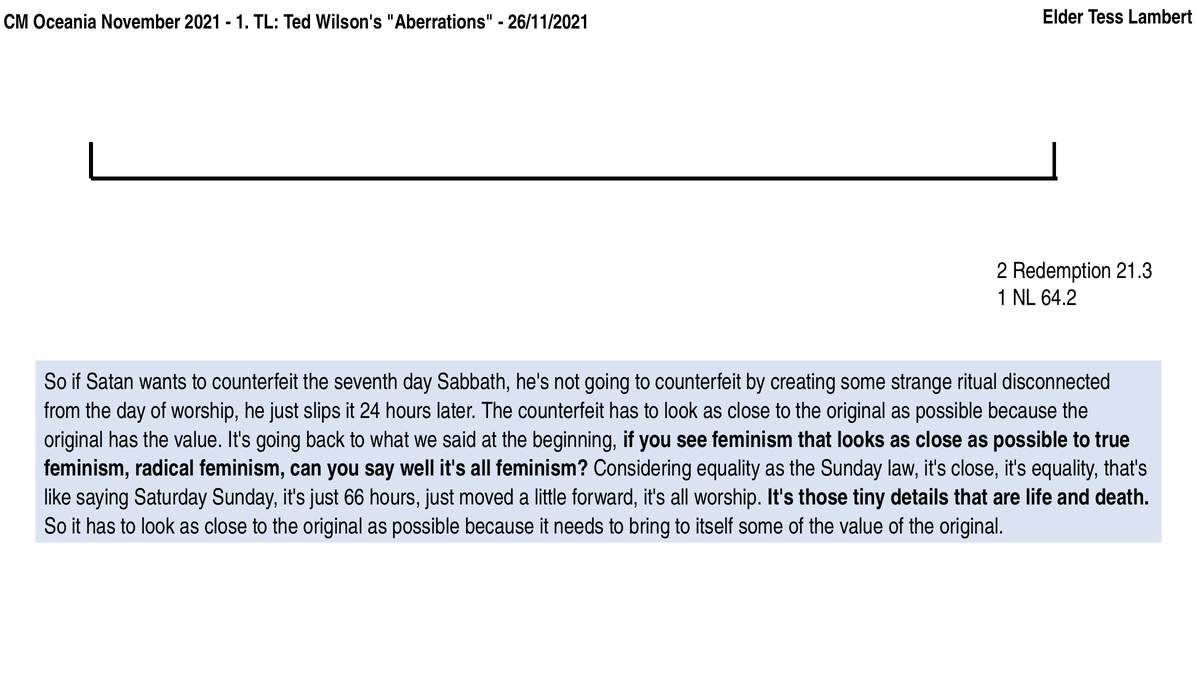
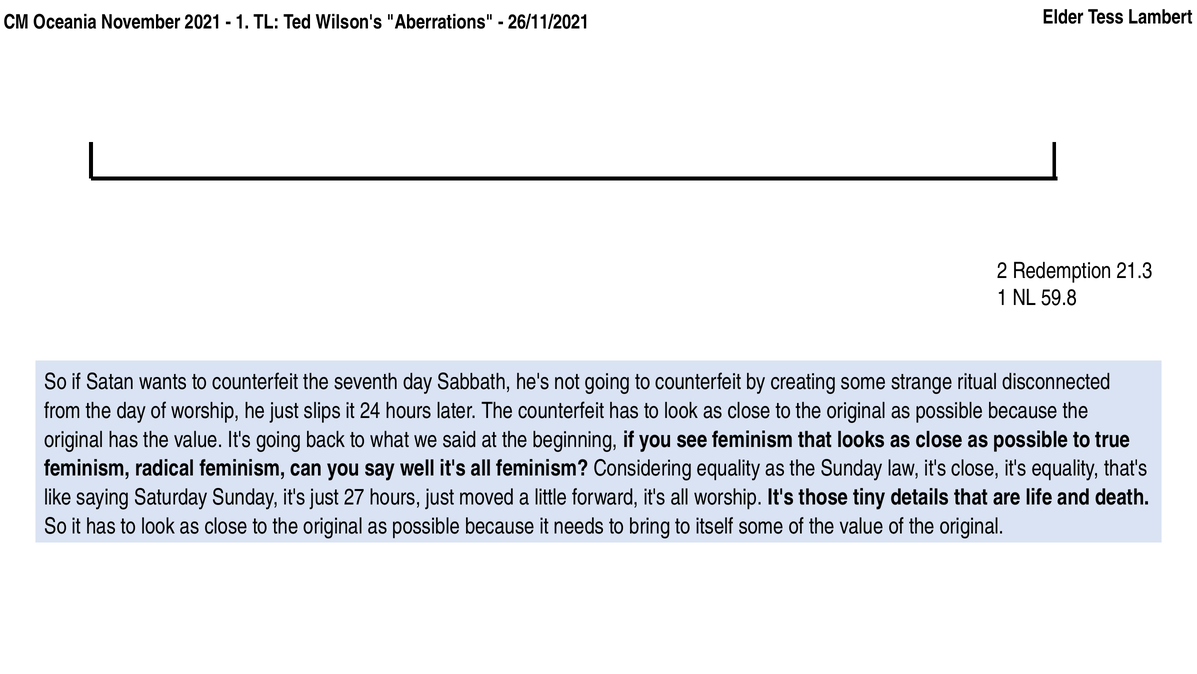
64.2: 64.2 -> 59.8
66: 66 -> 27
